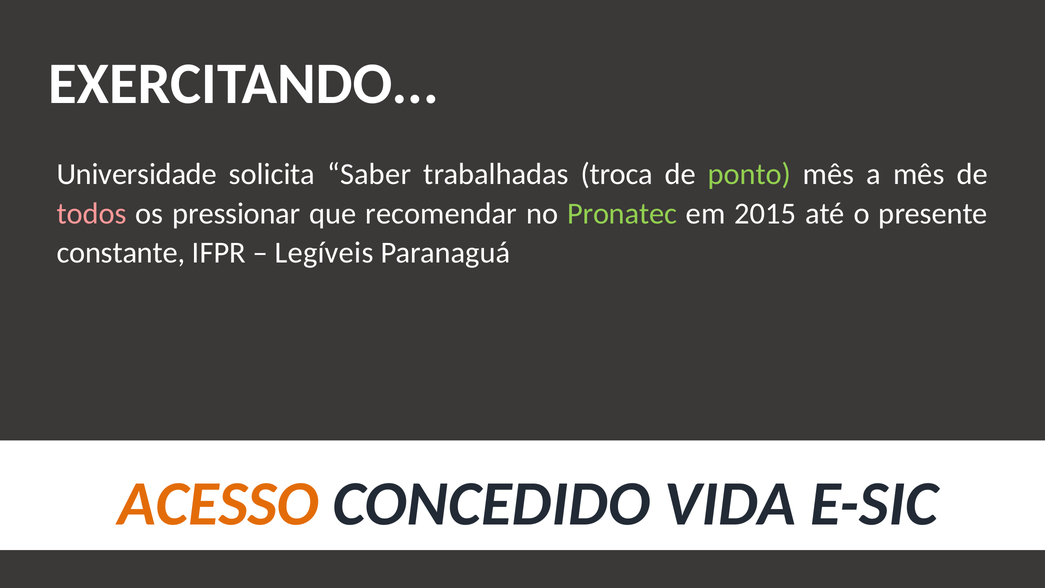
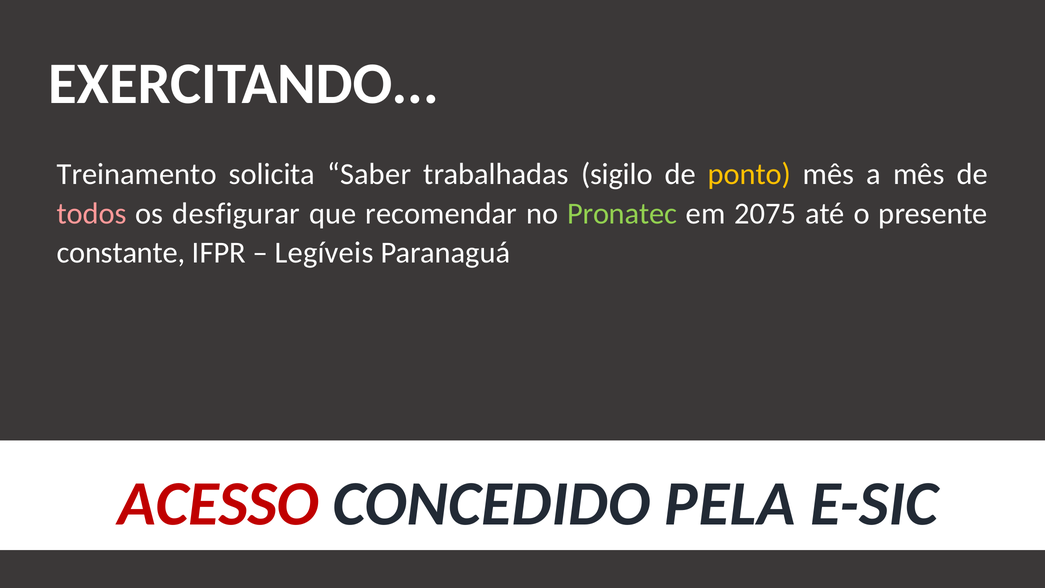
Universidade: Universidade -> Treinamento
troca: troca -> sigilo
ponto colour: light green -> yellow
pressionar: pressionar -> desfigurar
2015: 2015 -> 2075
ACESSO colour: orange -> red
VIDA: VIDA -> PELA
